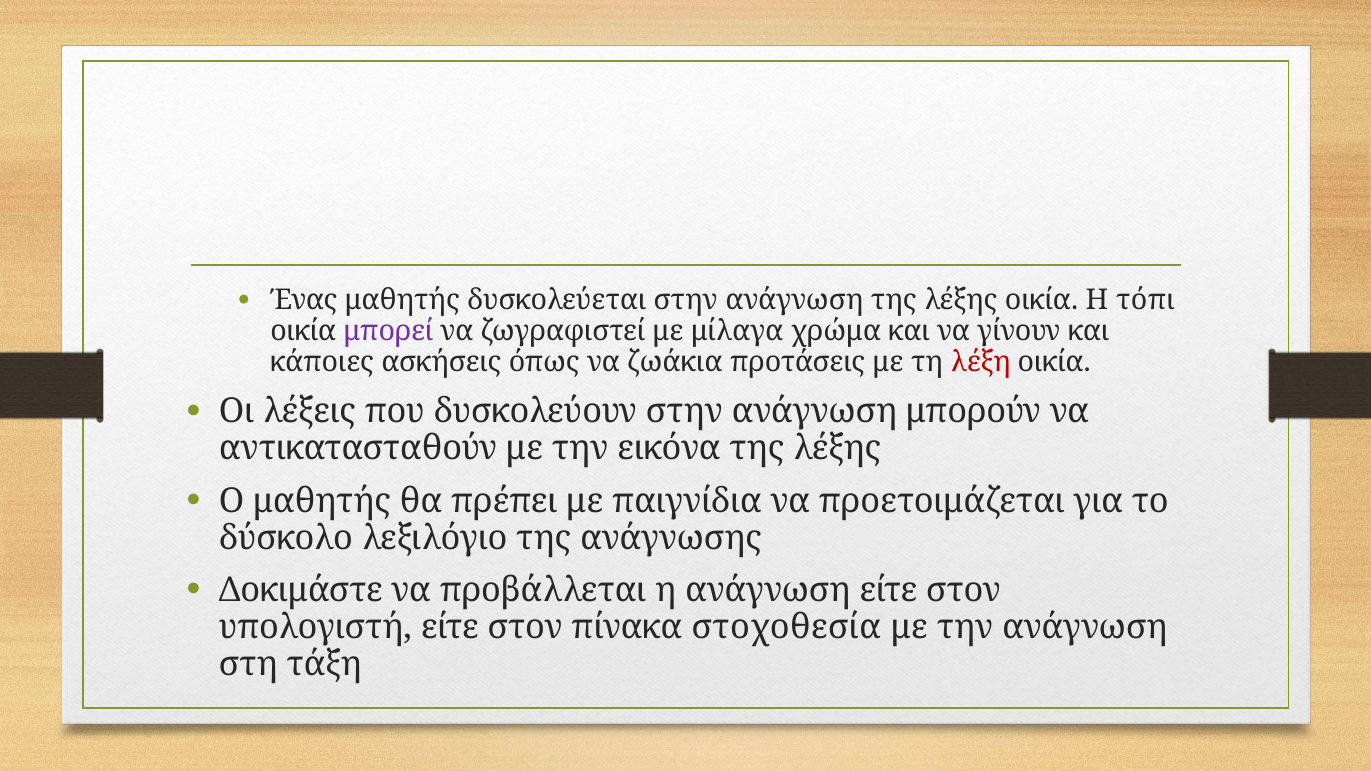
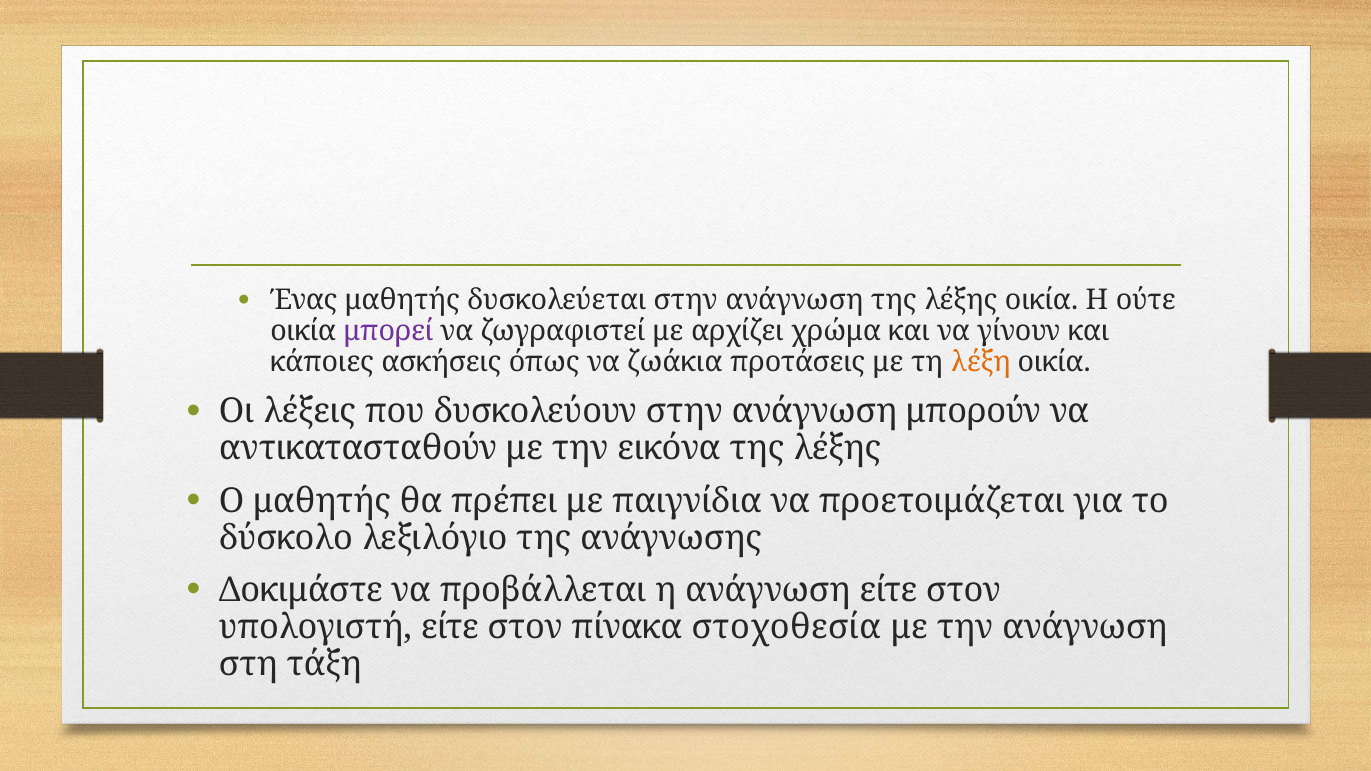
τόπι: τόπι -> ούτε
μίλαγα: μίλαγα -> αρχίζει
λέξη colour: red -> orange
